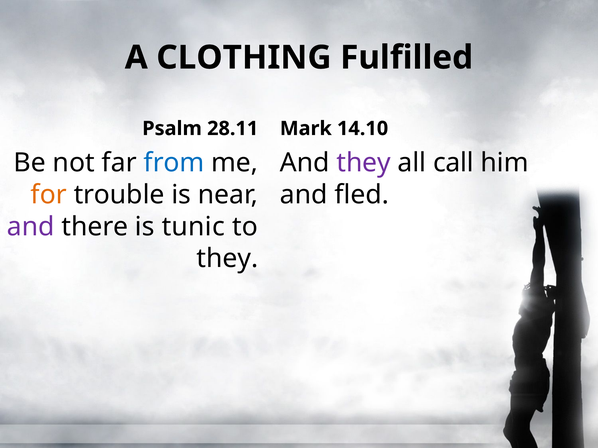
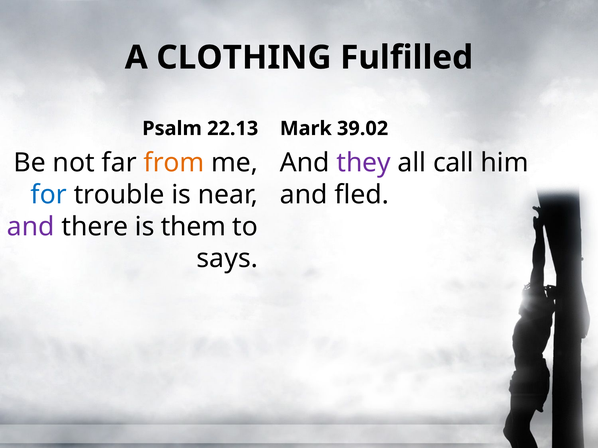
28.11: 28.11 -> 22.13
14.10: 14.10 -> 39.02
from colour: blue -> orange
for colour: orange -> blue
tunic: tunic -> them
they at (227, 259): they -> says
